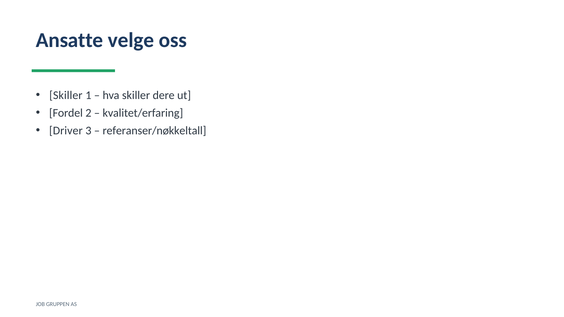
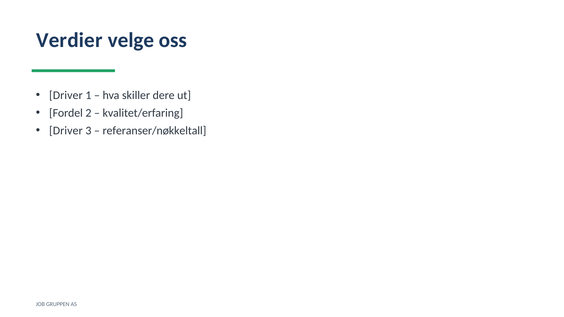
Ansatte: Ansatte -> Verdier
Skiller at (66, 96): Skiller -> Driver
